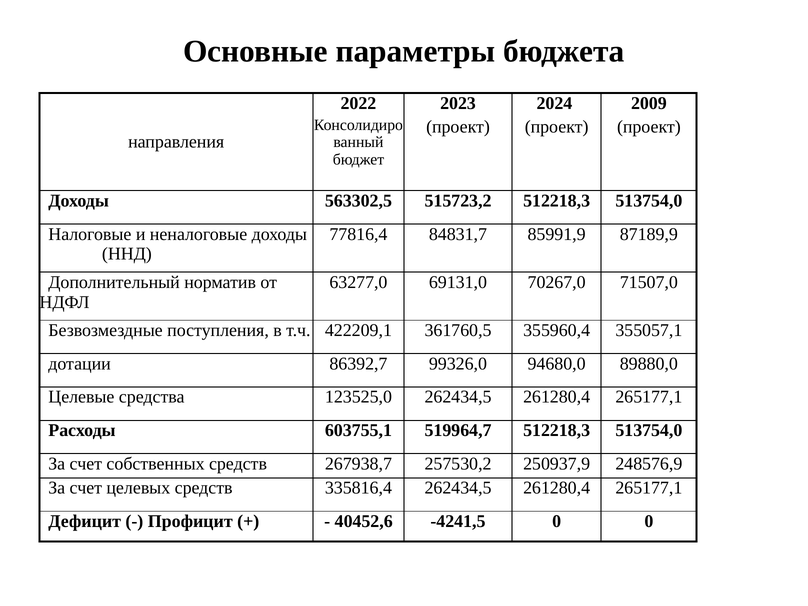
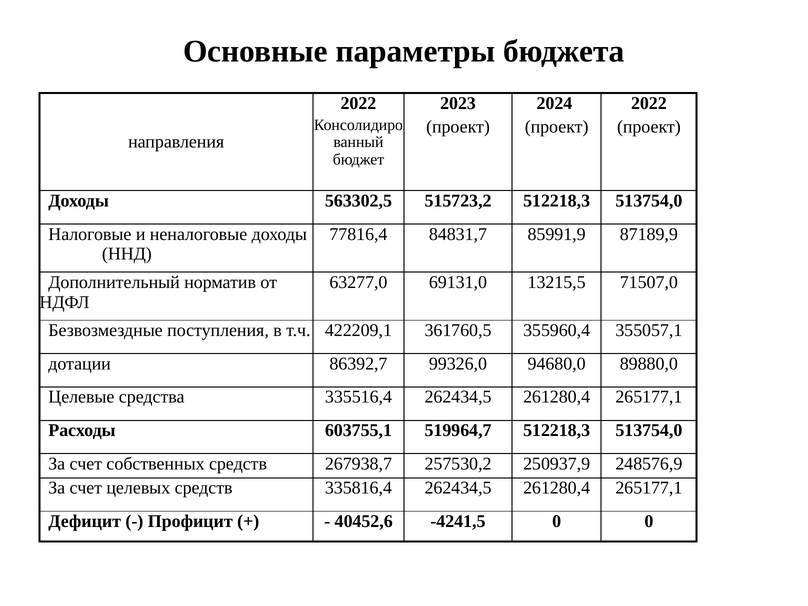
2009 at (649, 103): 2009 -> 2022
70267,0: 70267,0 -> 13215,5
123525,0: 123525,0 -> 335516,4
